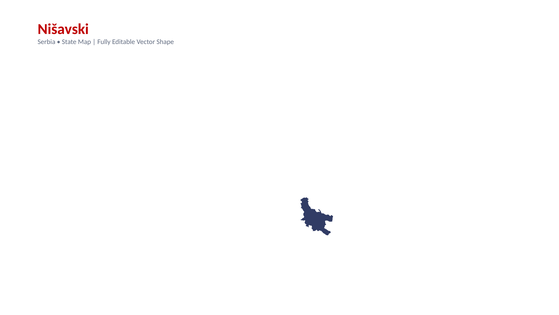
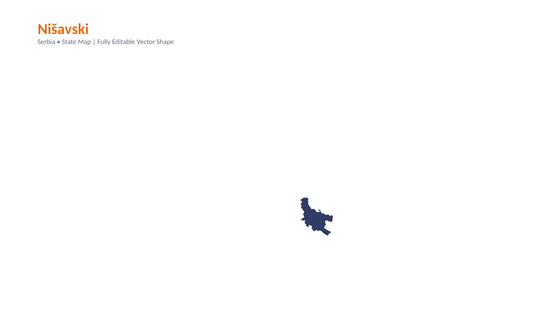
Nišavski colour: red -> orange
